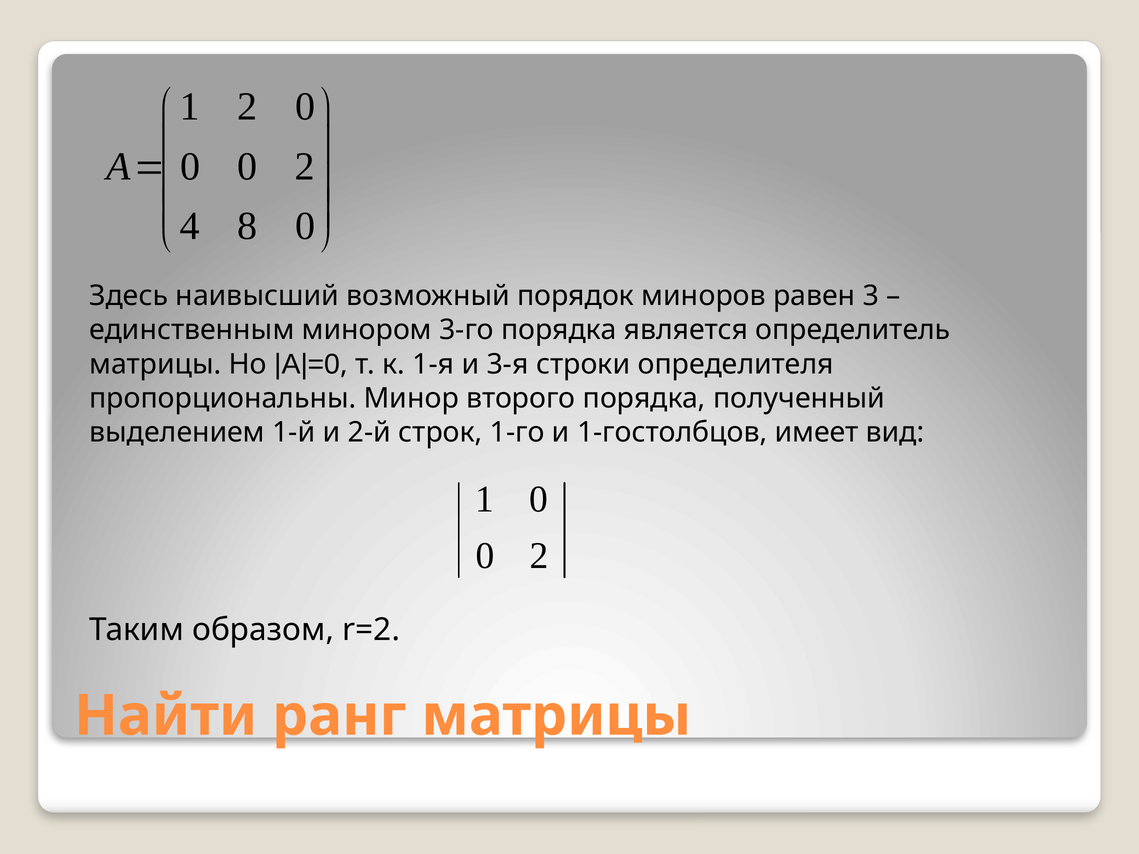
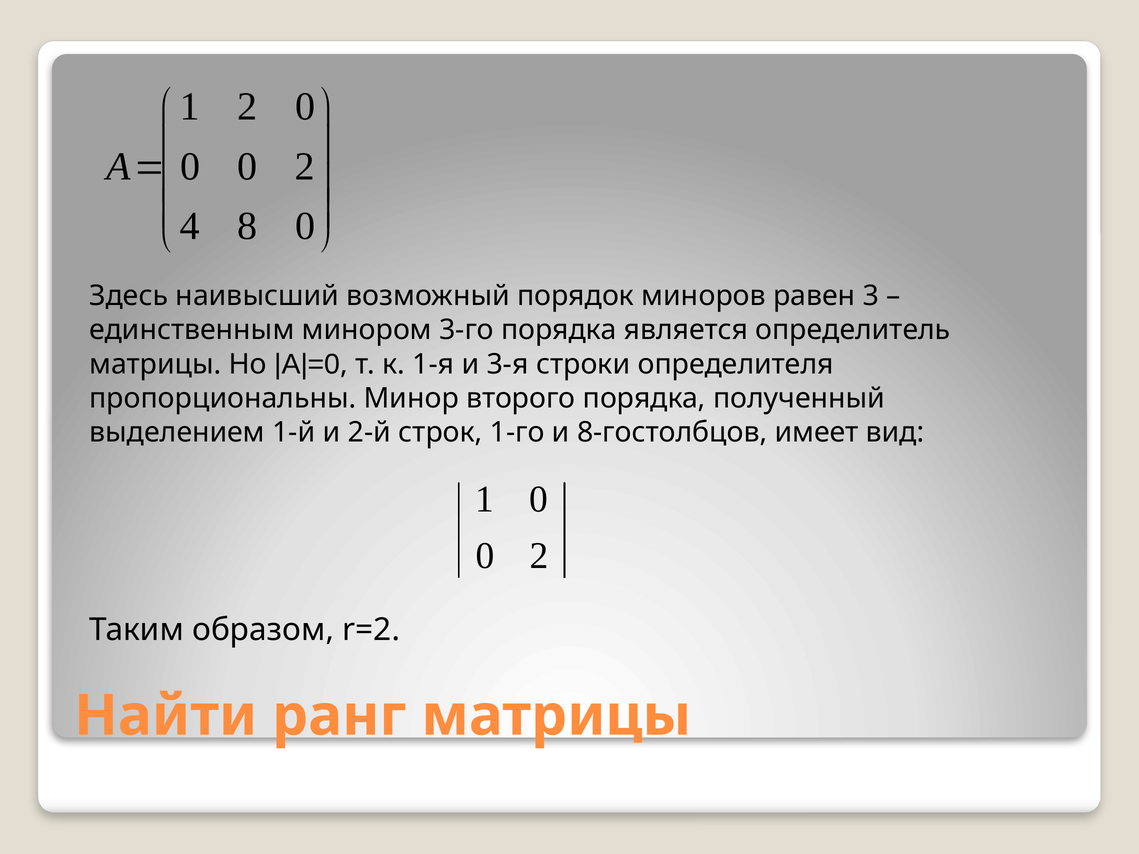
1-гостолбцов: 1-гостолбцов -> 8-гостолбцов
